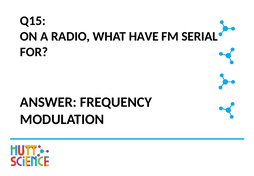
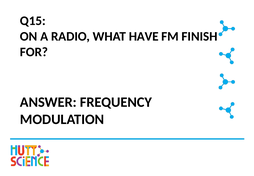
SERIAL: SERIAL -> FINISH
